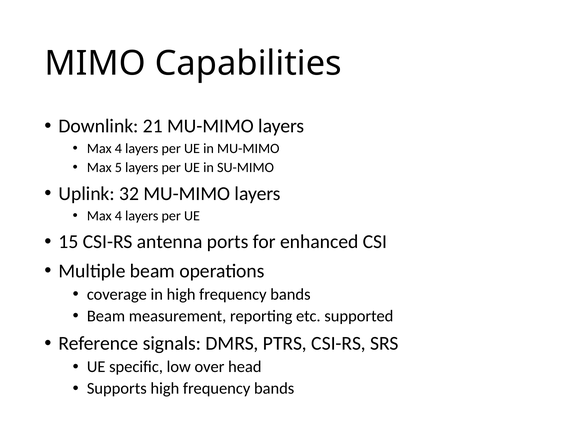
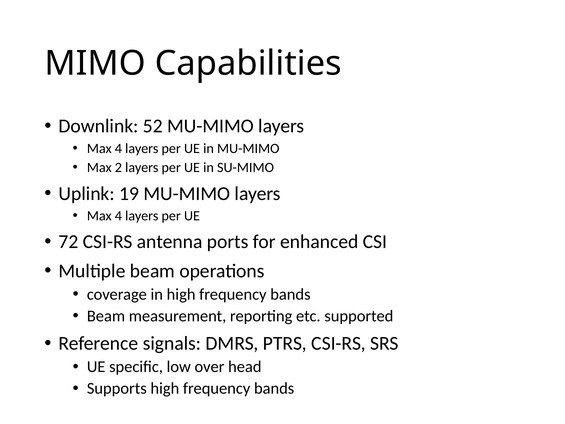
21: 21 -> 52
5: 5 -> 2
32: 32 -> 19
15: 15 -> 72
